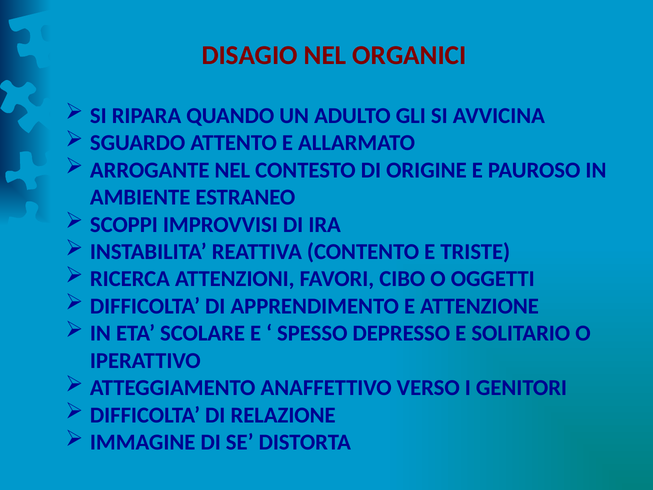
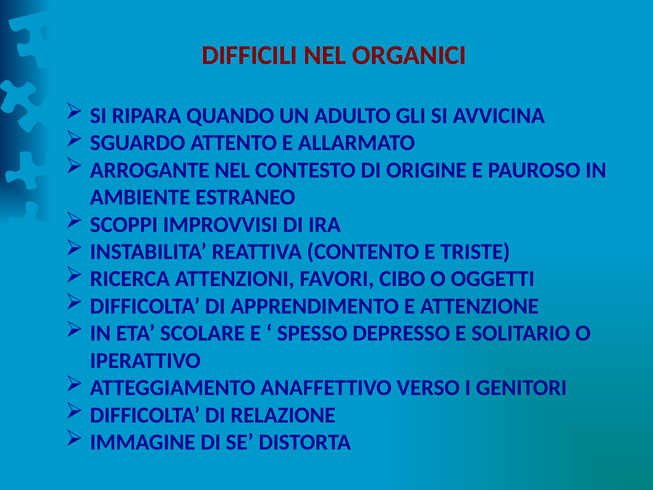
DISAGIO: DISAGIO -> DIFFICILI
